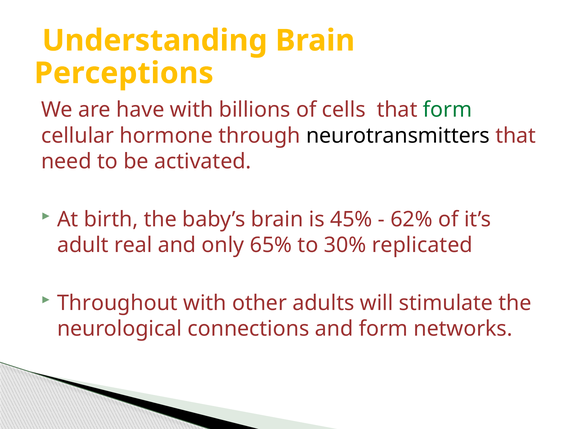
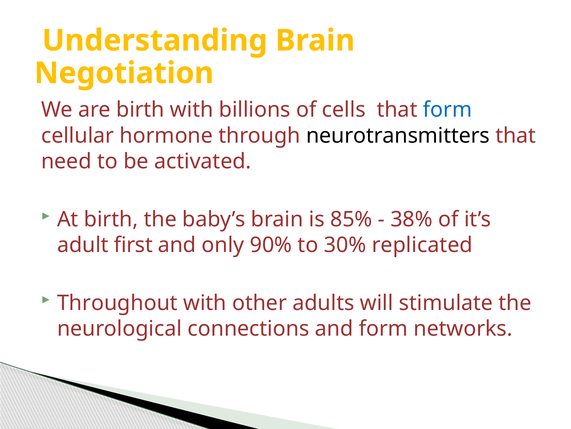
Perceptions: Perceptions -> Negotiation
are have: have -> birth
form at (448, 110) colour: green -> blue
45%: 45% -> 85%
62%: 62% -> 38%
real: real -> first
65%: 65% -> 90%
